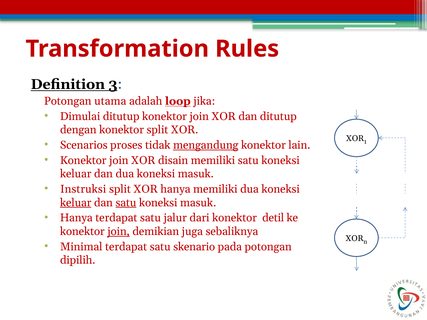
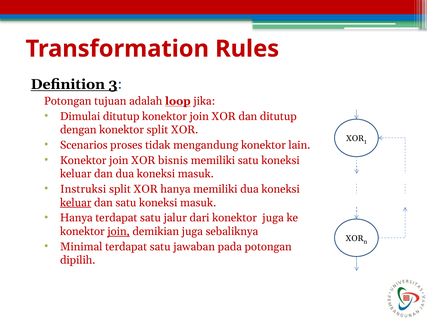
utama: utama -> tujuan
mengandung underline: present -> none
disain: disain -> bisnis
satu at (126, 203) underline: present -> none
konektor detil: detil -> juga
skenario: skenario -> jawaban
